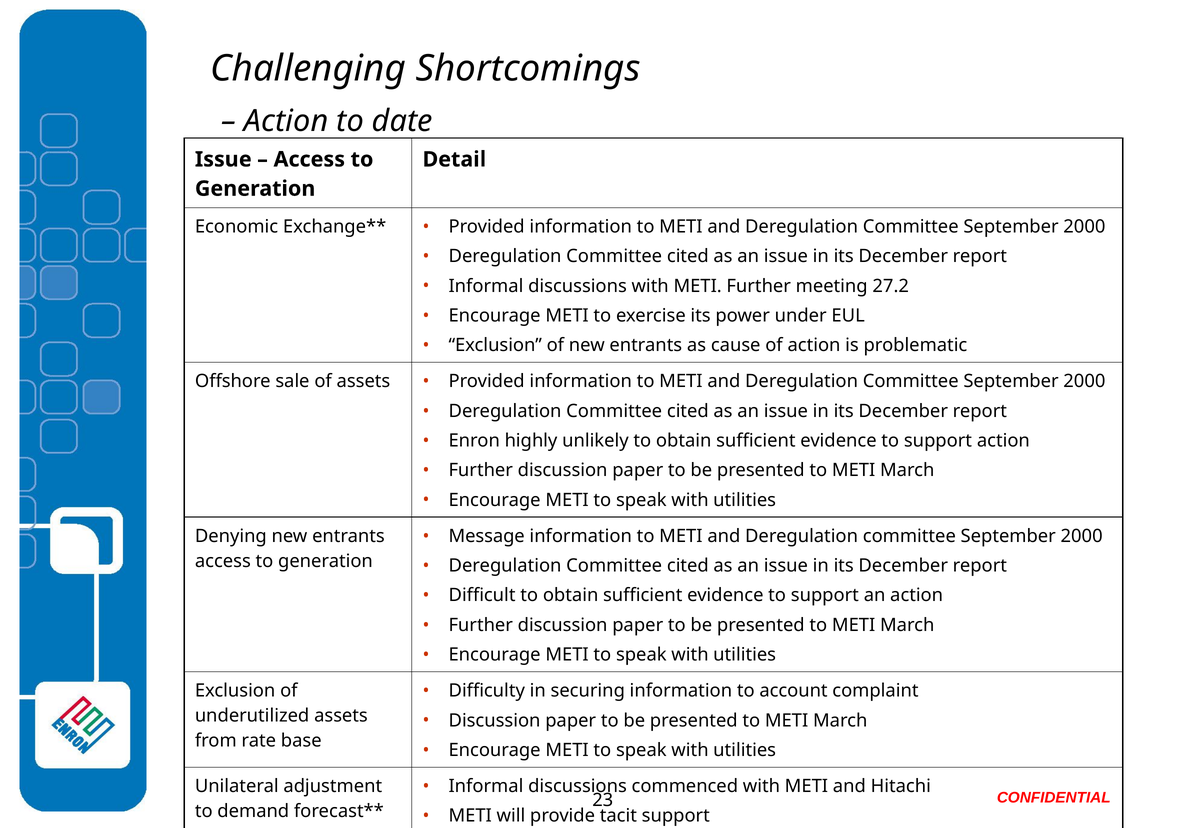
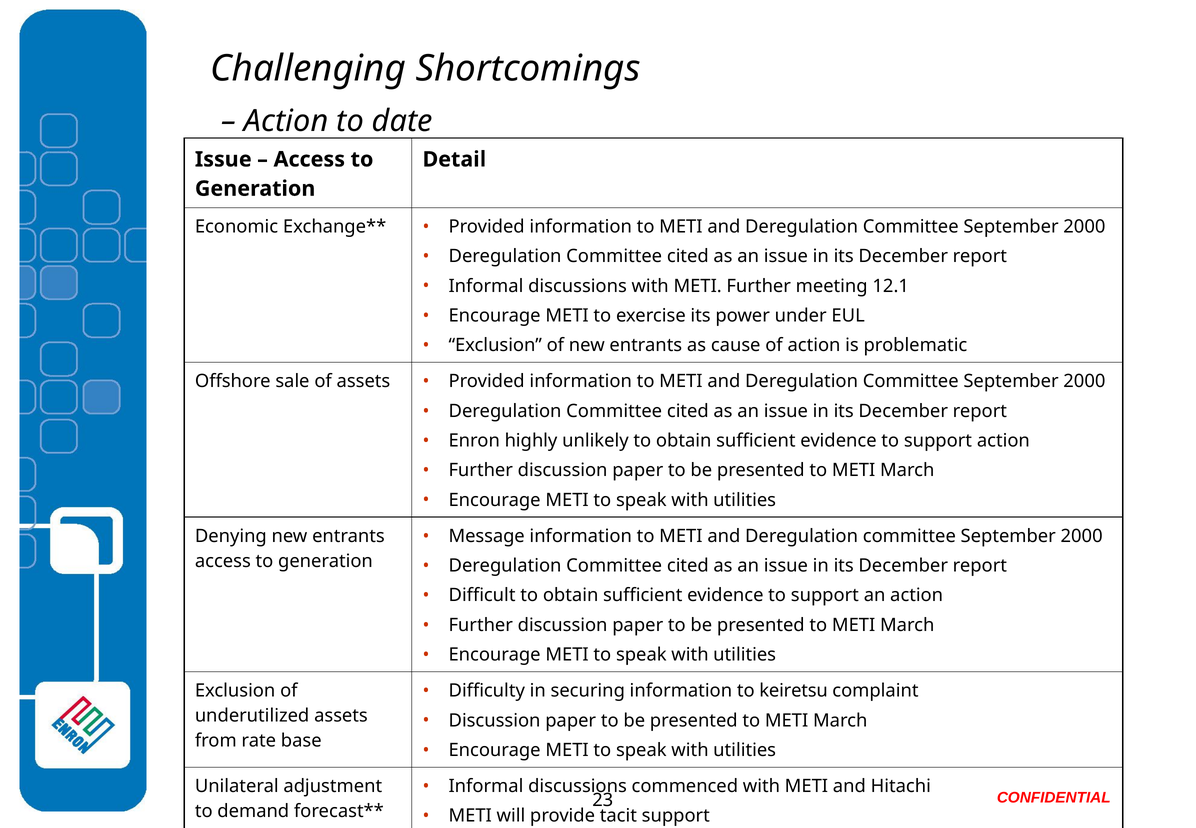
27.2: 27.2 -> 12.1
account: account -> keiretsu
